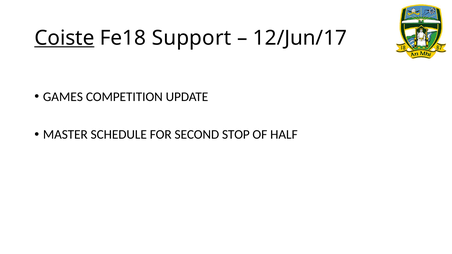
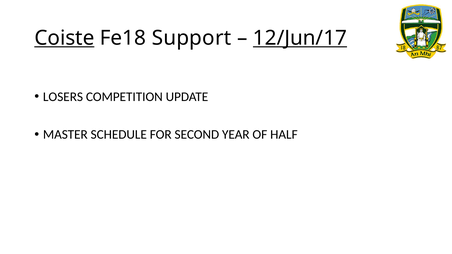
12/Jun/17 underline: none -> present
GAMES: GAMES -> LOSERS
STOP: STOP -> YEAR
